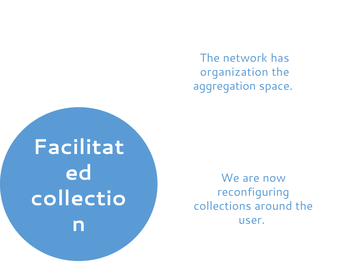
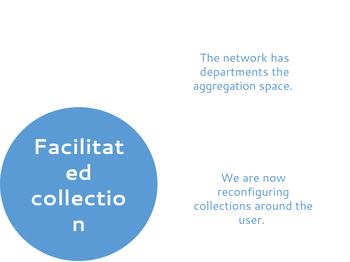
organization: organization -> departments
